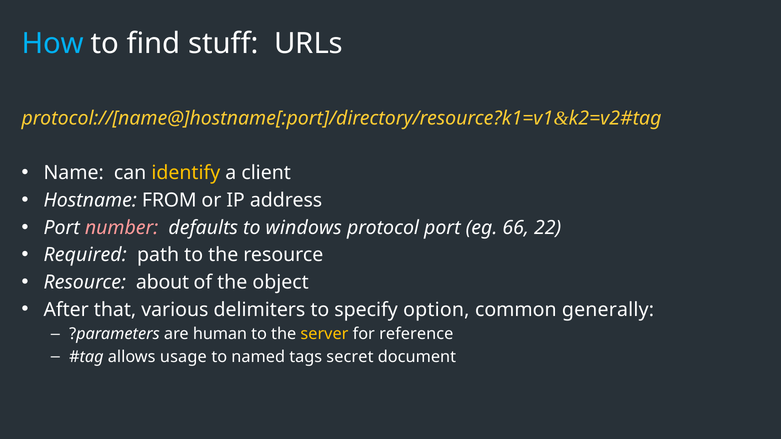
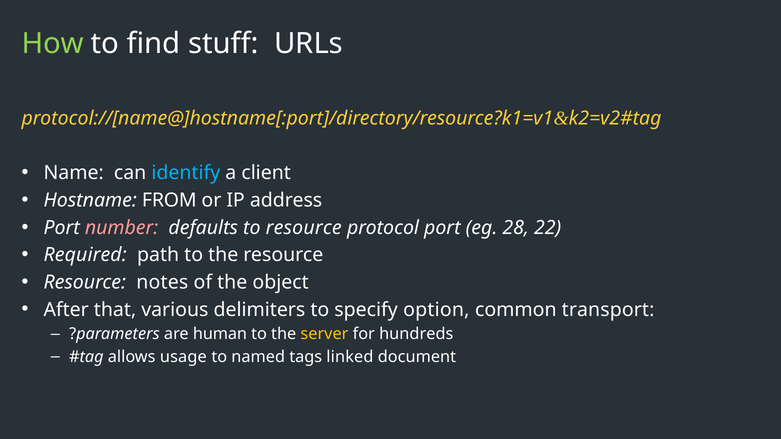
How colour: light blue -> light green
identify colour: yellow -> light blue
to windows: windows -> resource
66: 66 -> 28
about: about -> notes
generally: generally -> transport
reference: reference -> hundreds
secret: secret -> linked
